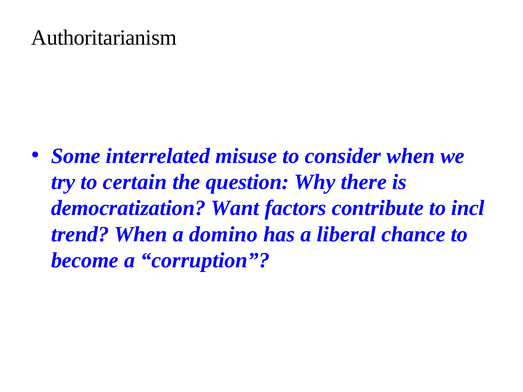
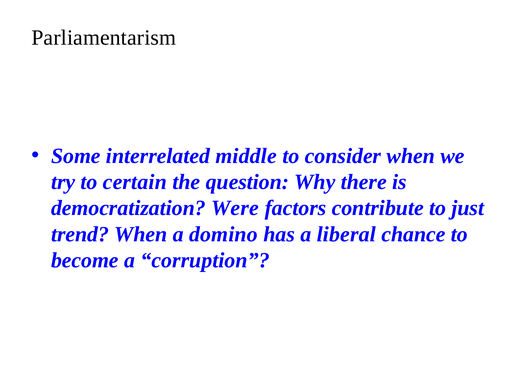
Authoritarianism: Authoritarianism -> Parliamentarism
misuse: misuse -> middle
Want: Want -> Were
incl: incl -> just
